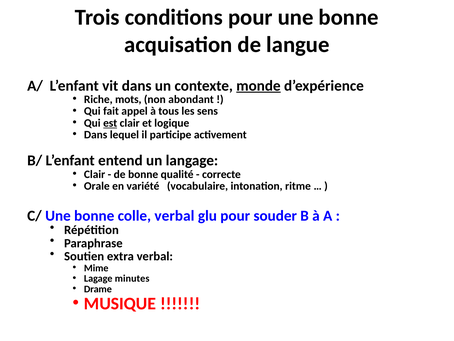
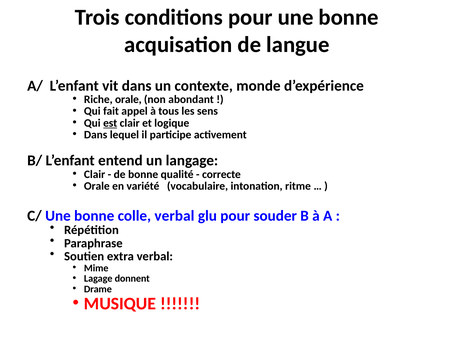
monde underline: present -> none
Riche mots: mots -> orale
minutes: minutes -> donnent
